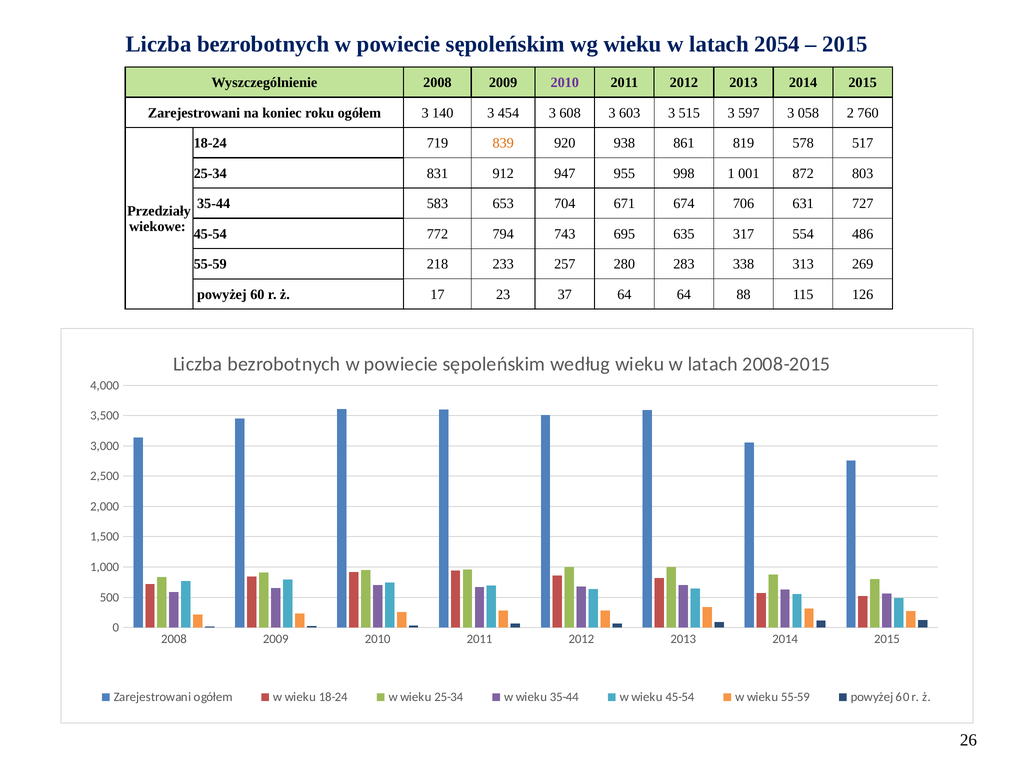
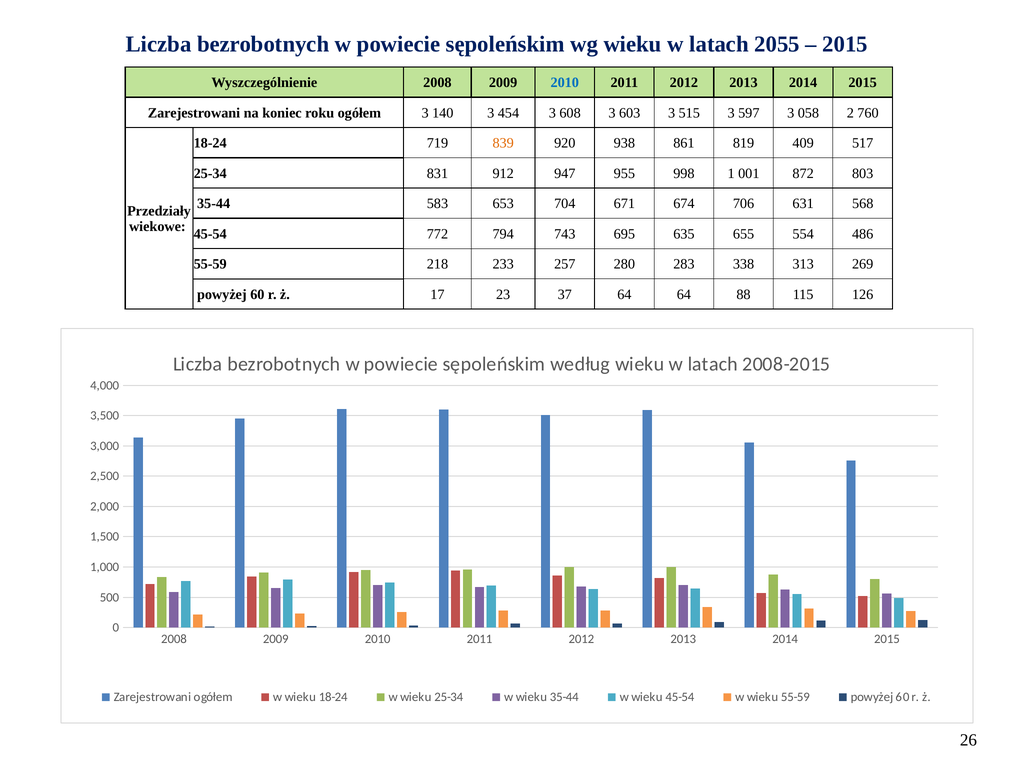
2054: 2054 -> 2055
2010 at (565, 83) colour: purple -> blue
578: 578 -> 409
727: 727 -> 568
317: 317 -> 655
